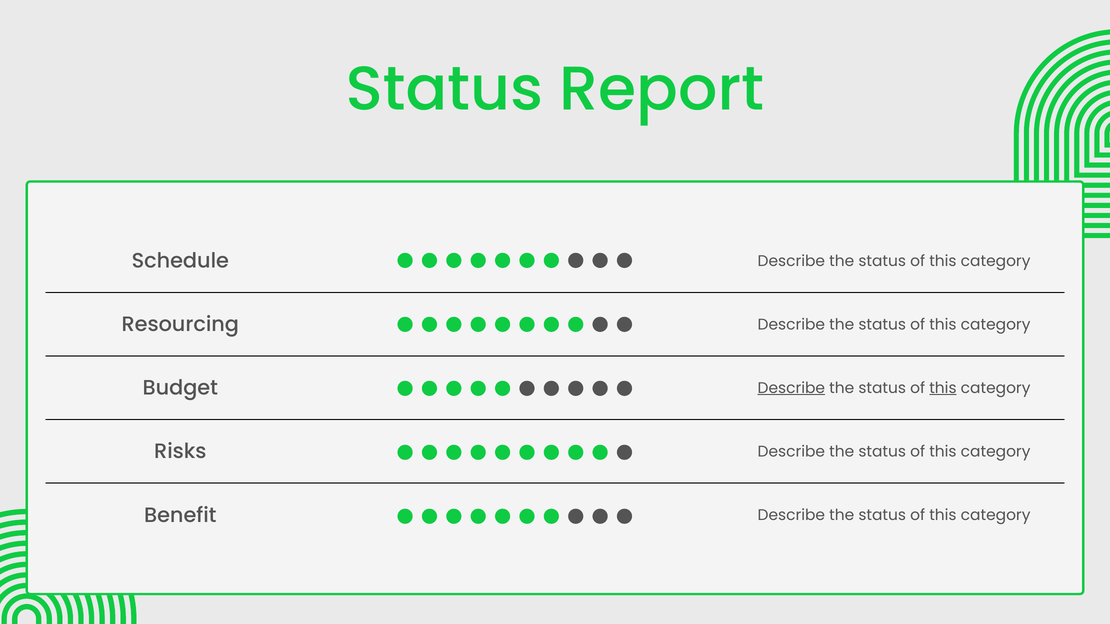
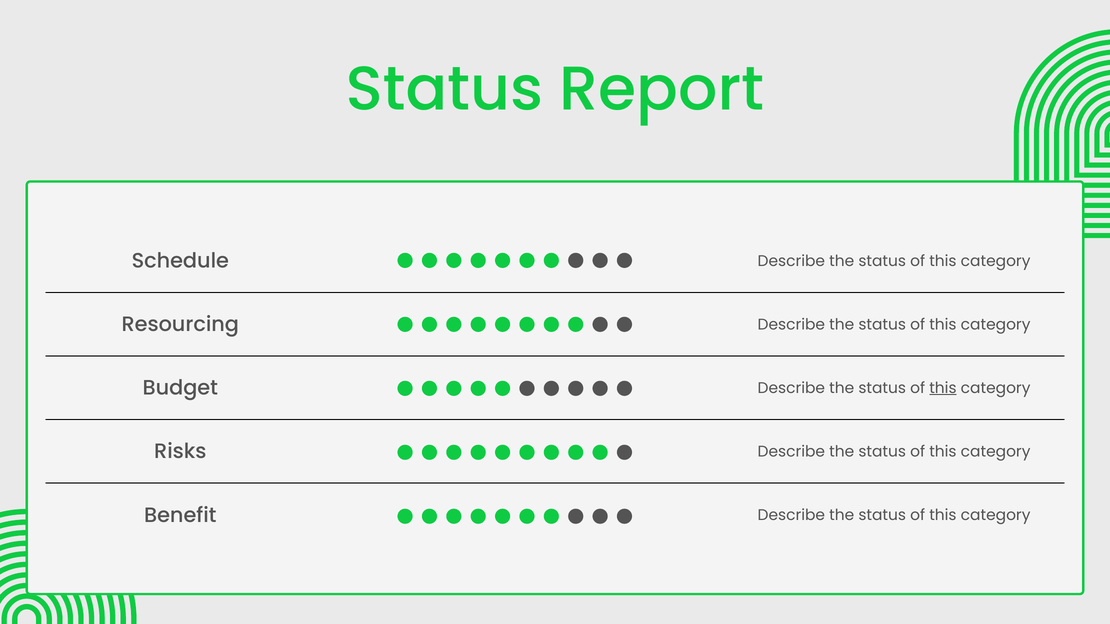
Describe at (791, 388) underline: present -> none
